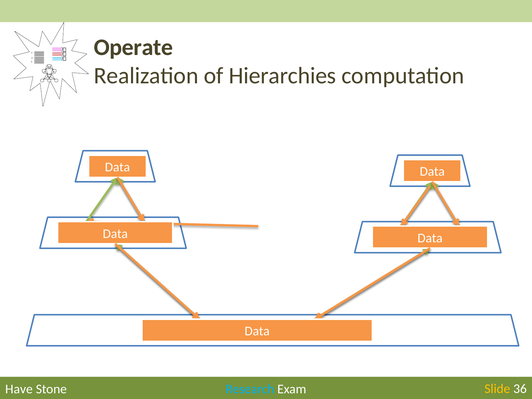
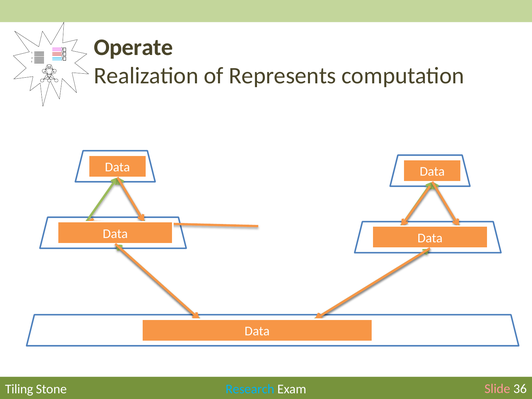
Hierarchies: Hierarchies -> Represents
Slide colour: yellow -> pink
Have: Have -> Tiling
